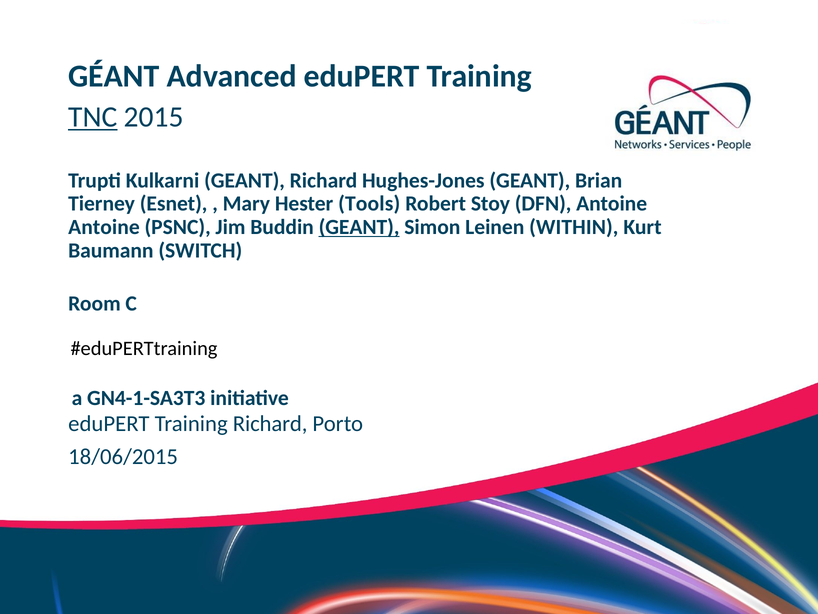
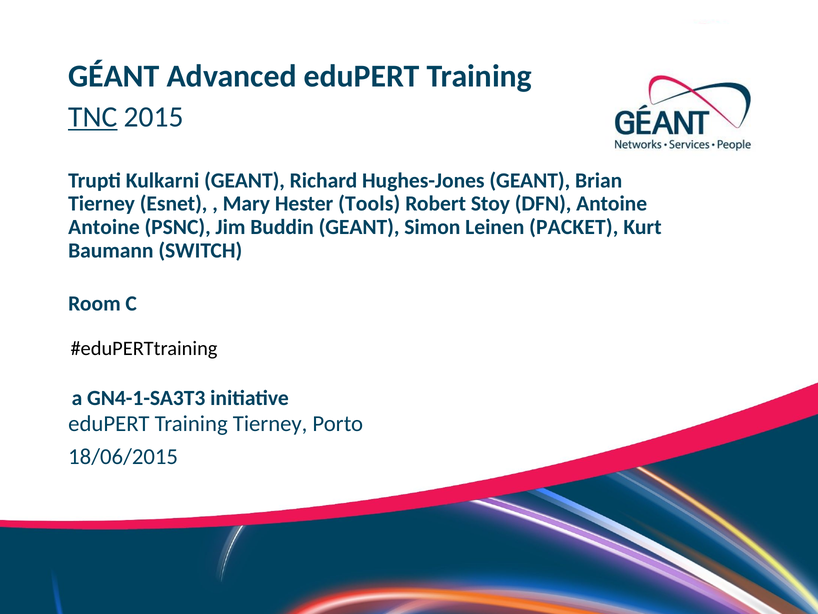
GEANT at (359, 227) underline: present -> none
WITHIN: WITHIN -> PACKET
Training Richard: Richard -> Tierney
